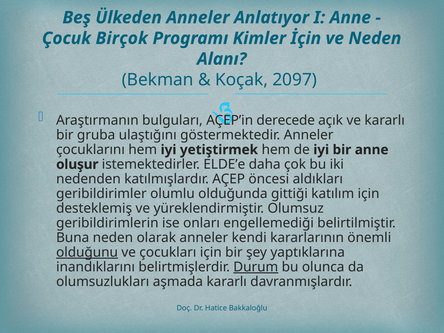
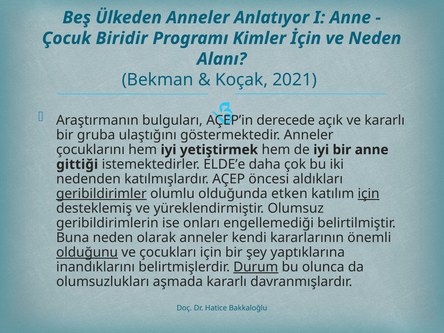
Birçok: Birçok -> Biridir
2097: 2097 -> 2021
oluşur: oluşur -> gittiği
geribildirimler underline: none -> present
gittiği: gittiği -> etken
için at (369, 194) underline: none -> present
